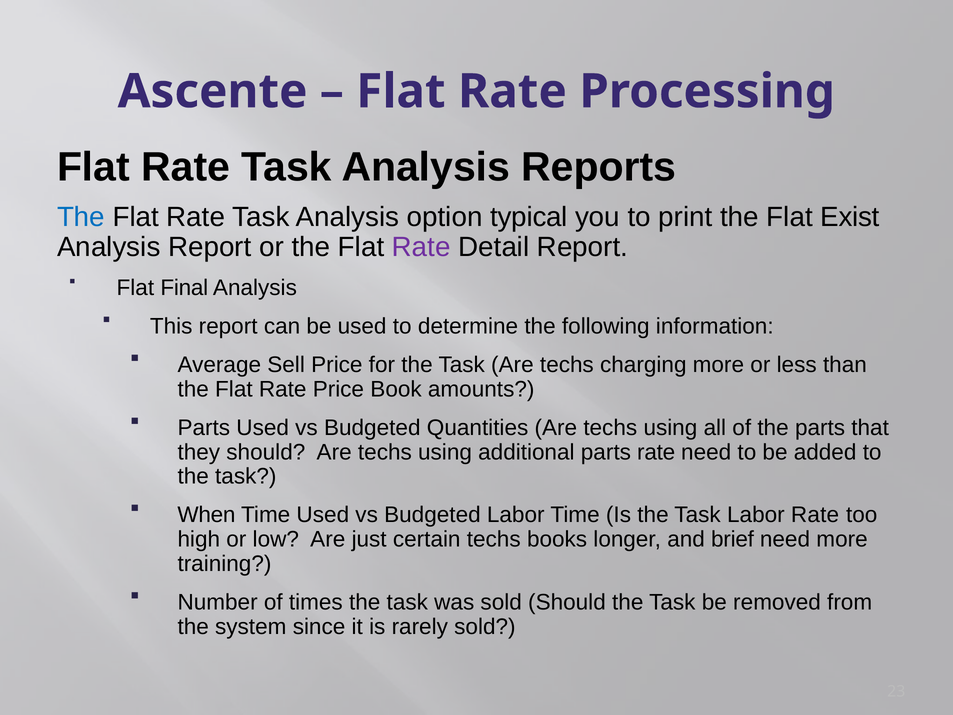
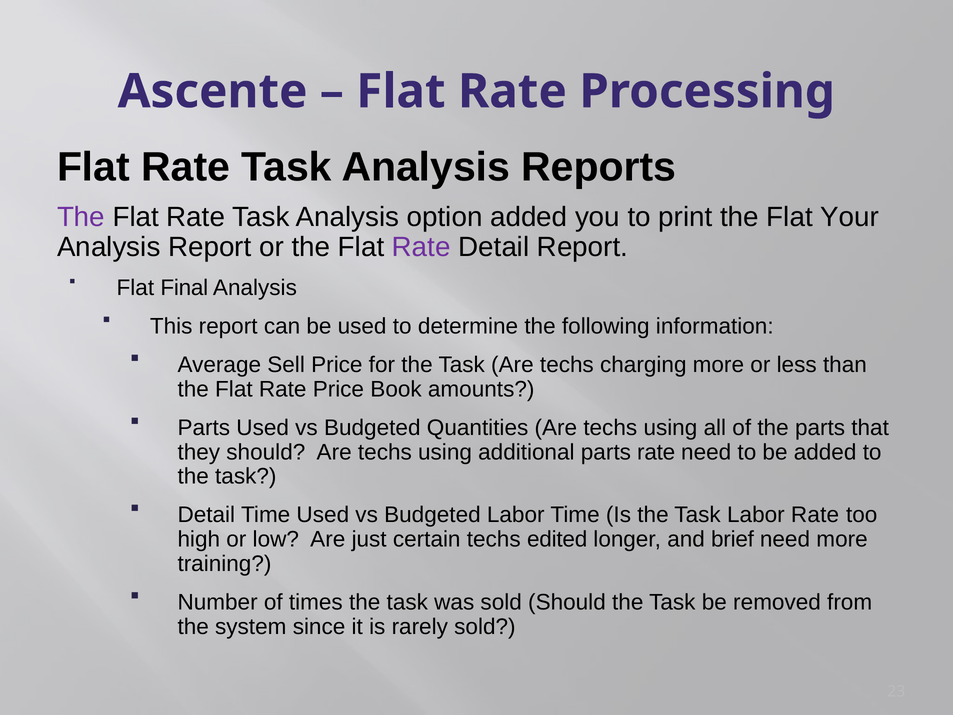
The at (81, 217) colour: blue -> purple
option typical: typical -> added
Exist: Exist -> Your
When at (206, 515): When -> Detail
books: books -> edited
